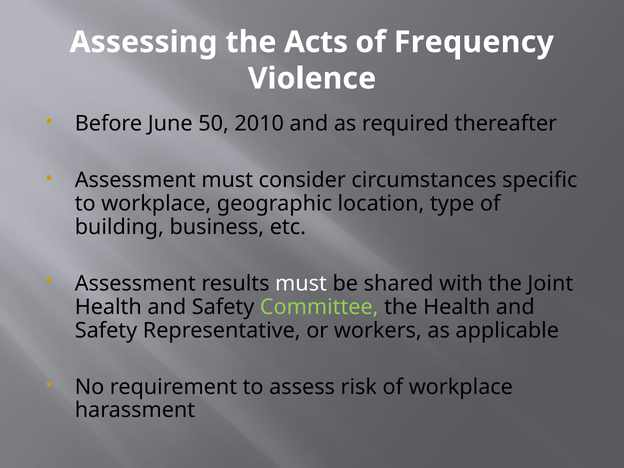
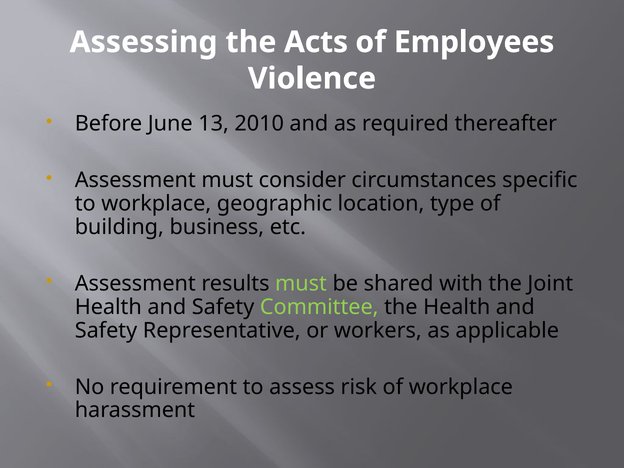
Frequency: Frequency -> Employees
50: 50 -> 13
must at (301, 284) colour: white -> light green
